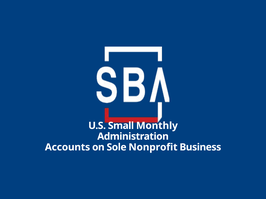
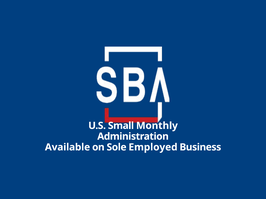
Accounts: Accounts -> Available
Nonprofit: Nonprofit -> Employed
